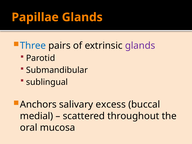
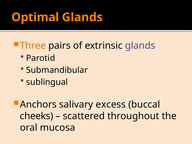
Papillae: Papillae -> Optimal
Three colour: blue -> orange
medial: medial -> cheeks
